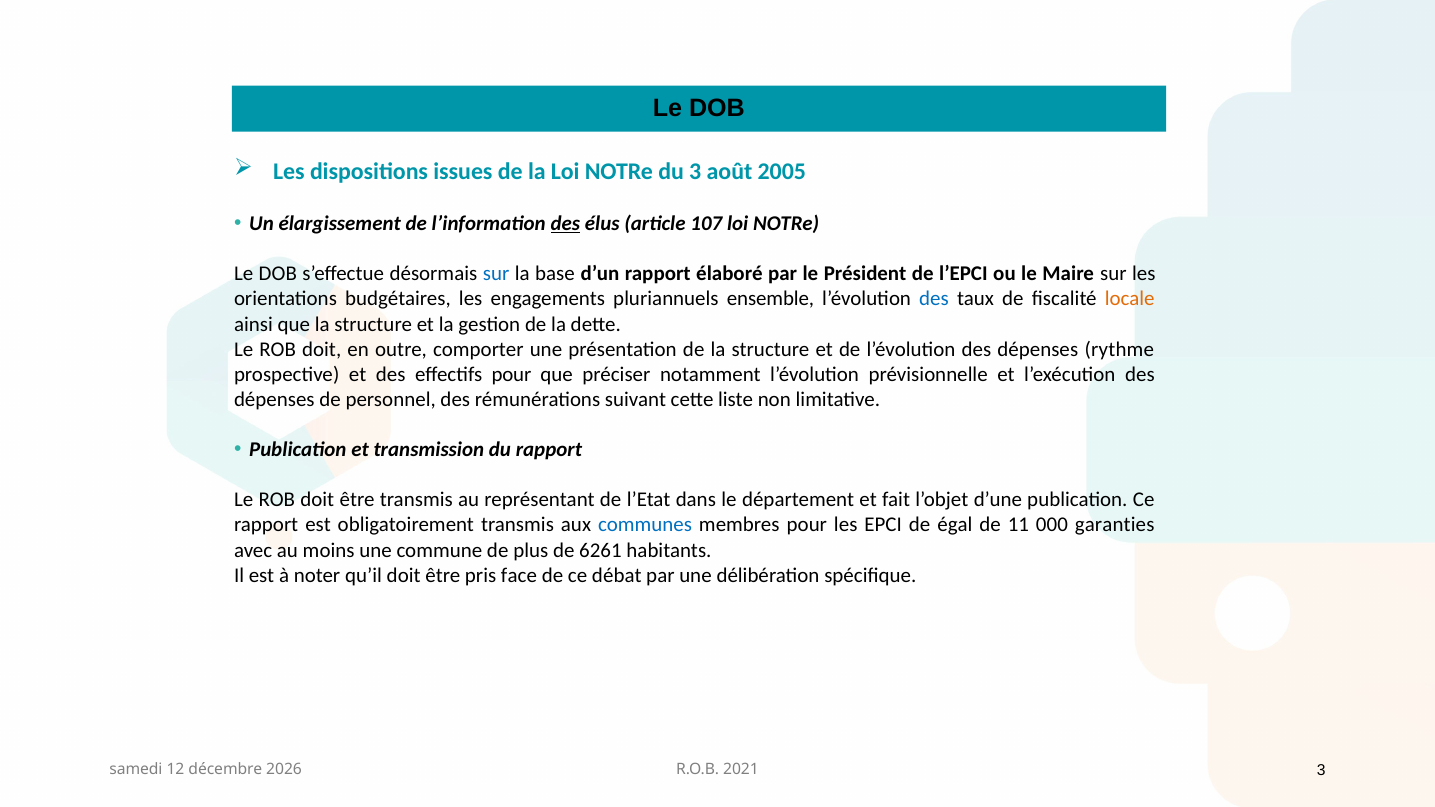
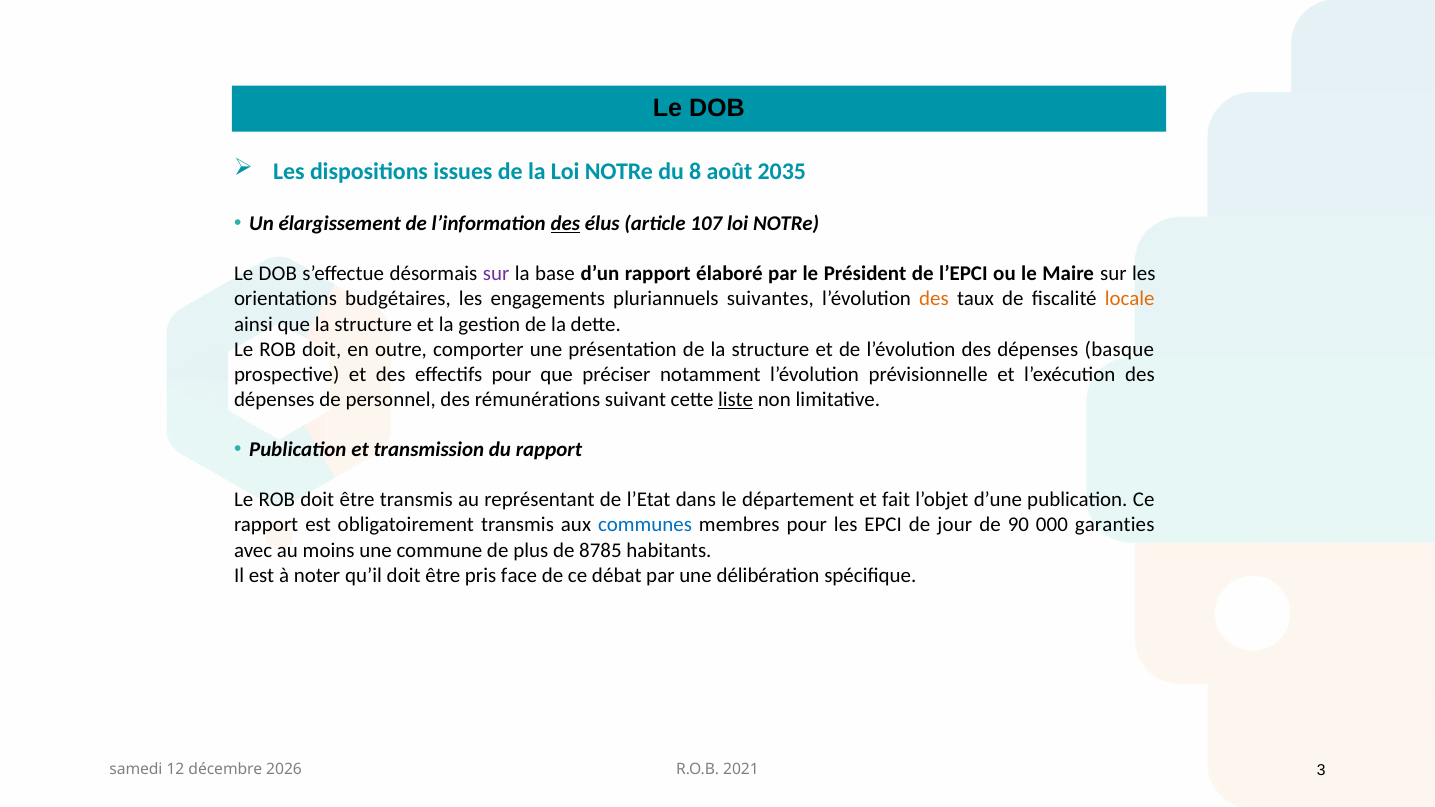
du 3: 3 -> 8
2005: 2005 -> 2035
sur at (496, 274) colour: blue -> purple
ensemble: ensemble -> suivantes
des at (934, 299) colour: blue -> orange
rythme: rythme -> basque
liste underline: none -> present
égal: égal -> jour
11: 11 -> 90
6261: 6261 -> 8785
